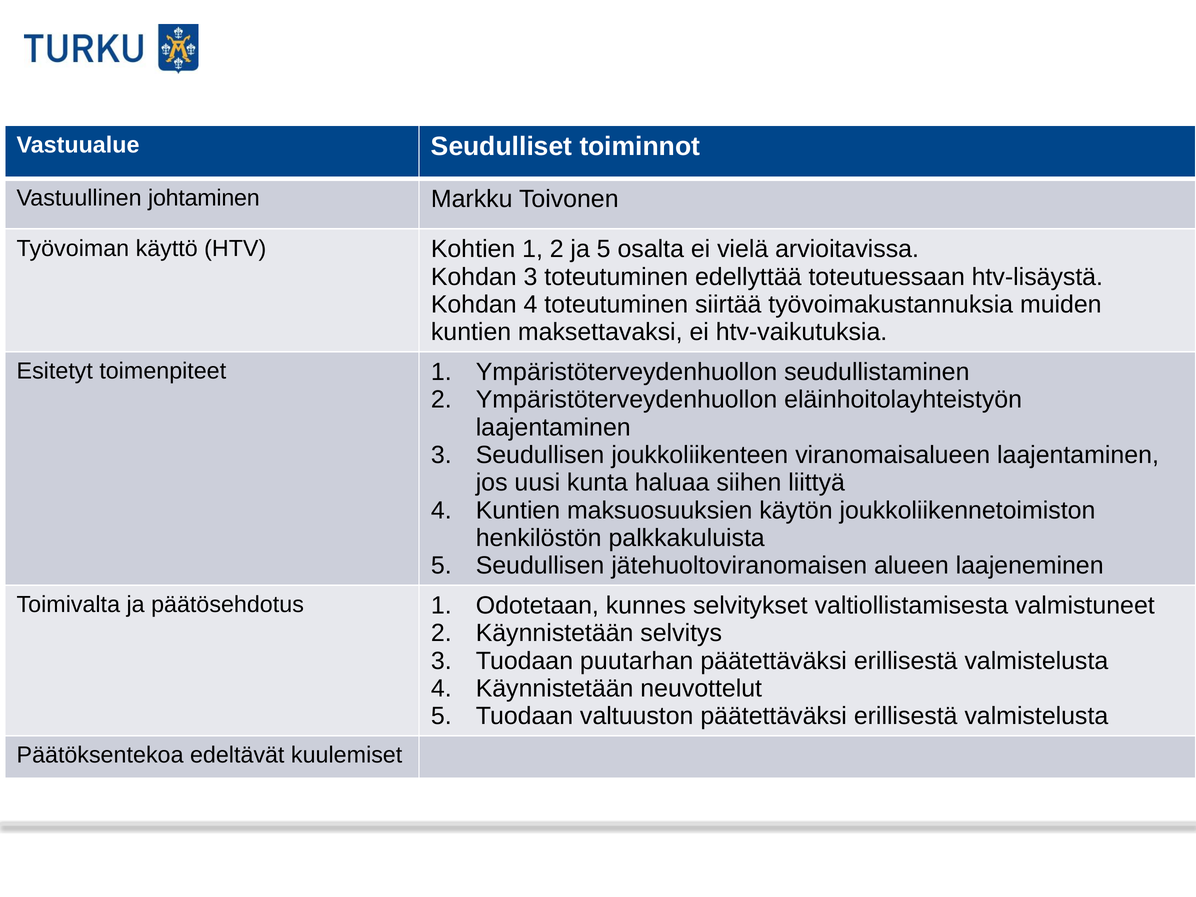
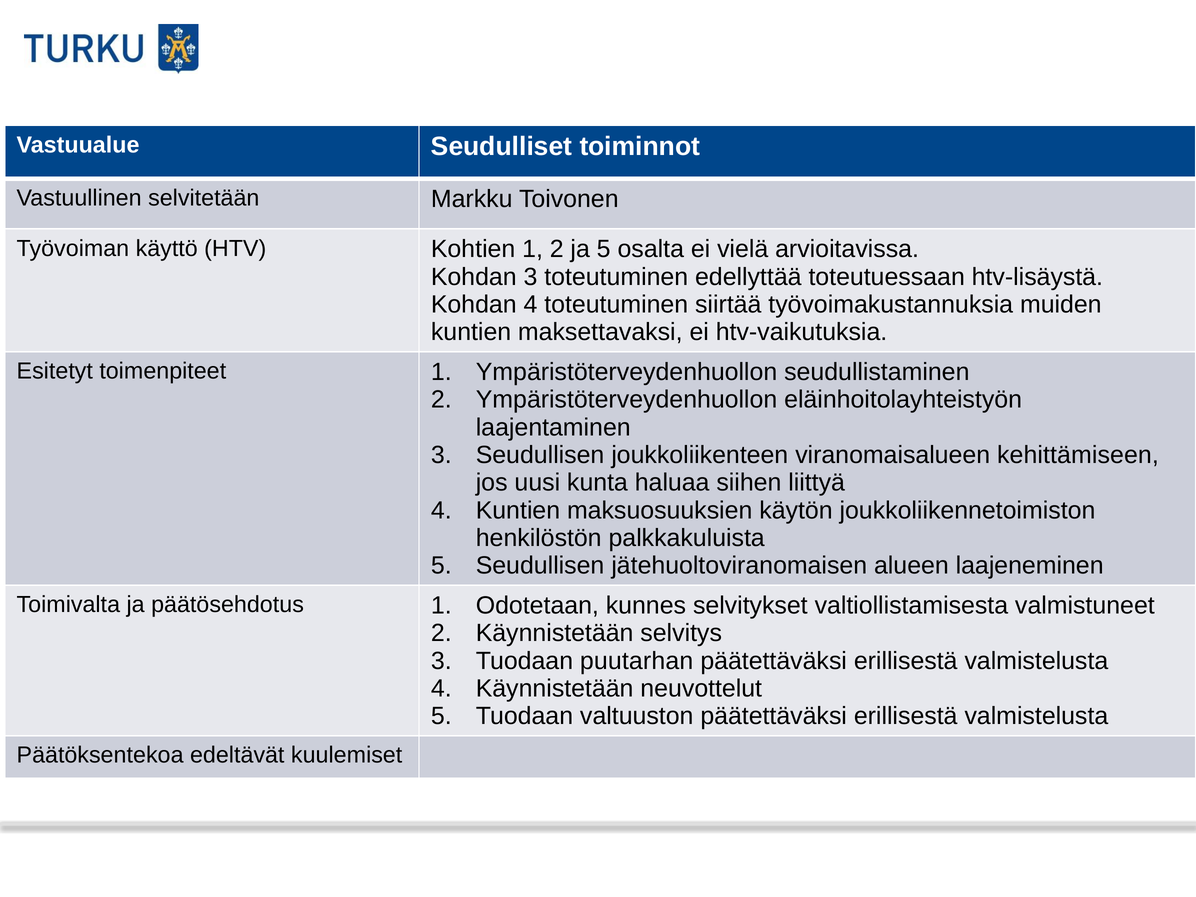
johtaminen: johtaminen -> selvitetään
viranomaisalueen laajentaminen: laajentaminen -> kehittämiseen
